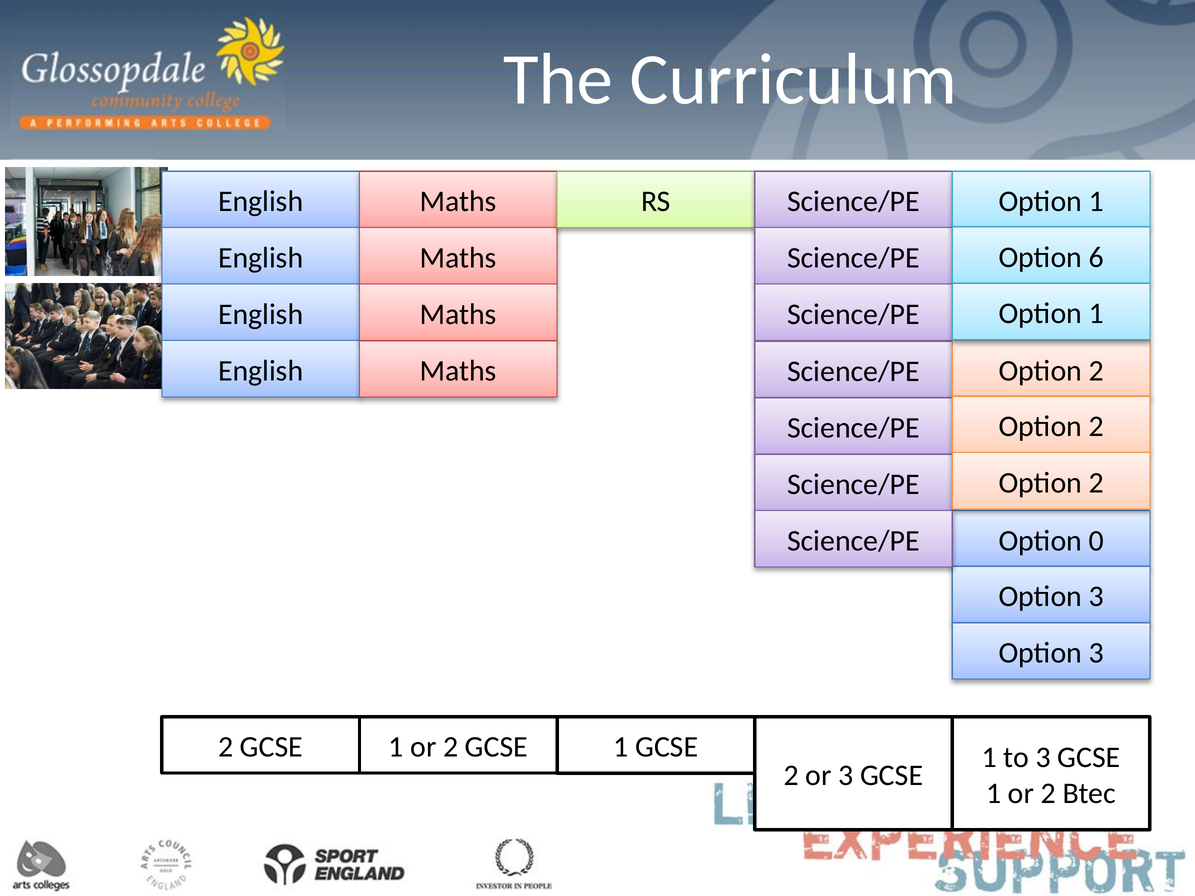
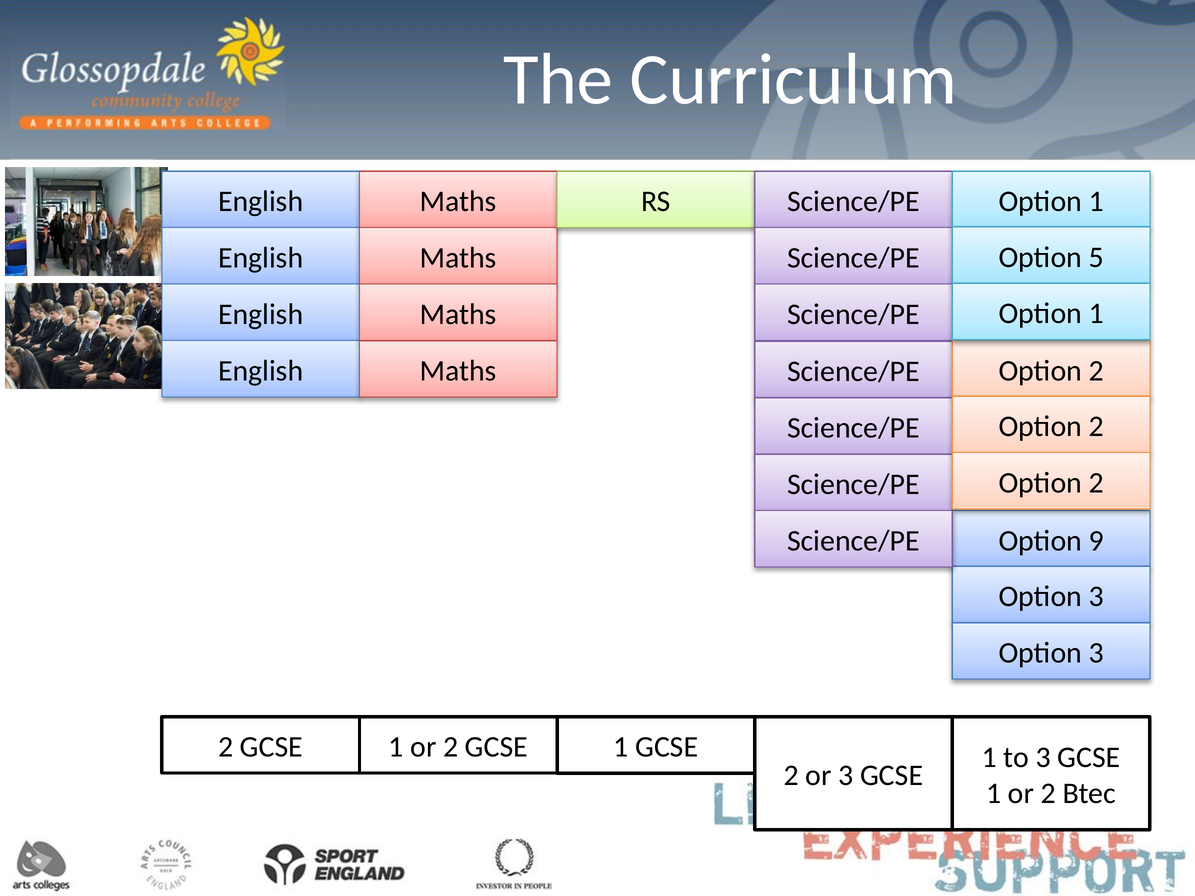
6: 6 -> 5
0: 0 -> 9
